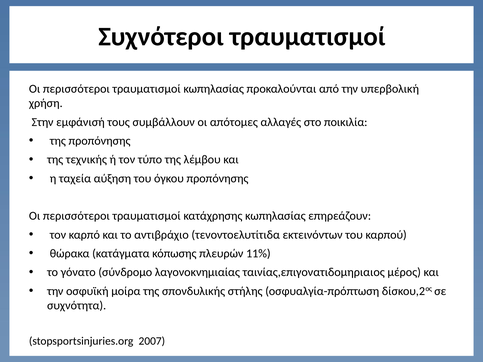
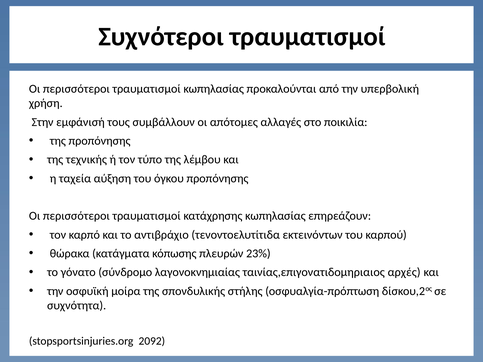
11%: 11% -> 23%
μέρος: μέρος -> αρχές
2007: 2007 -> 2092
